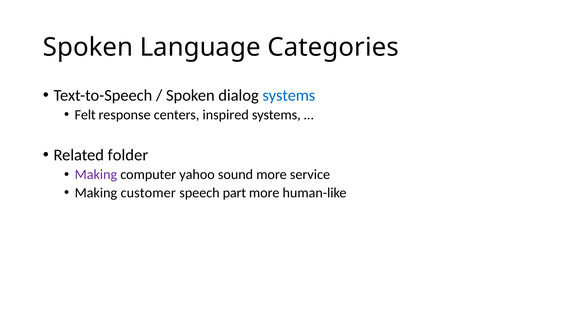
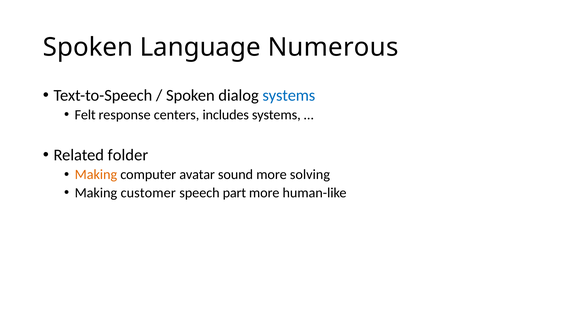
Categories: Categories -> Numerous
inspired: inspired -> includes
Making at (96, 175) colour: purple -> orange
yahoo: yahoo -> avatar
service: service -> solving
